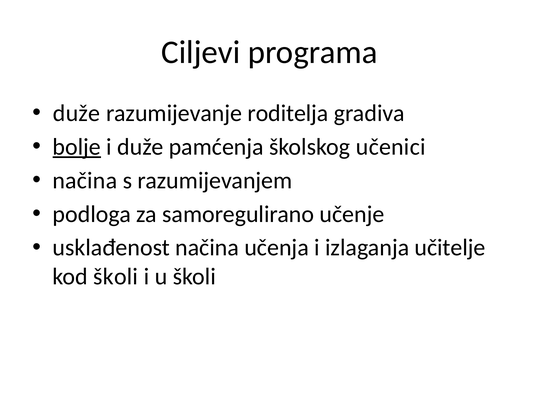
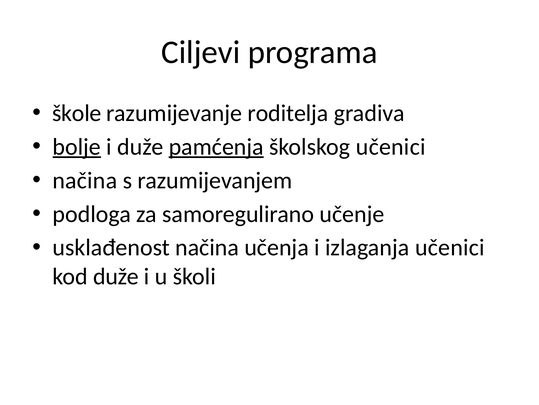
duže at (77, 113): duže -> škole
pamćenja underline: none -> present
izlaganja učitelje: učitelje -> učenici
kod školi: školi -> duže
